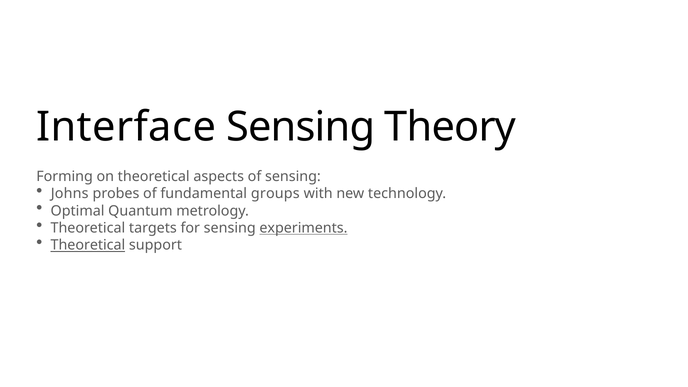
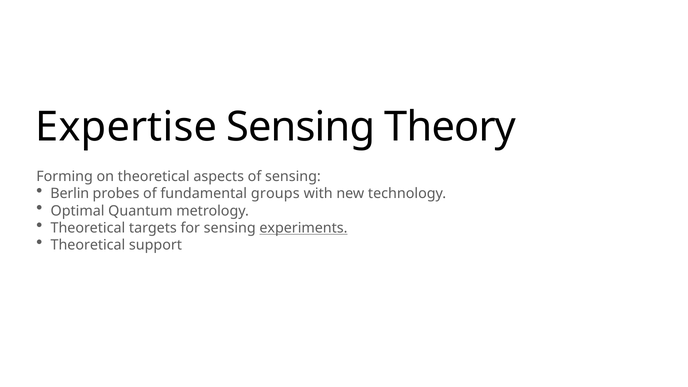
Interface: Interface -> Expertise
Johns: Johns -> Berlin
Theoretical at (88, 245) underline: present -> none
